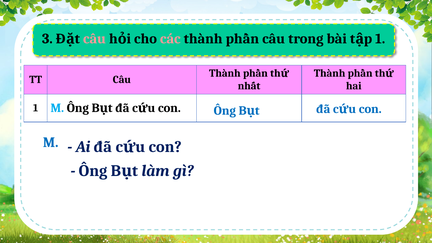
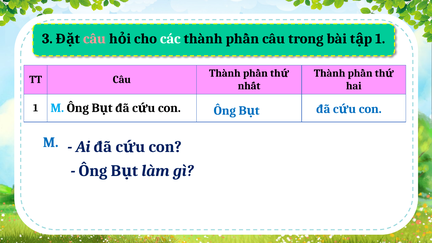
các colour: pink -> white
